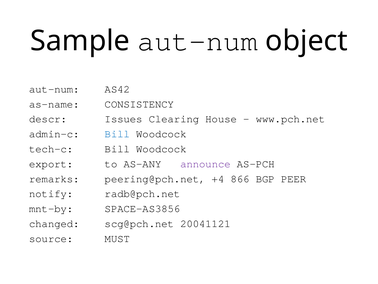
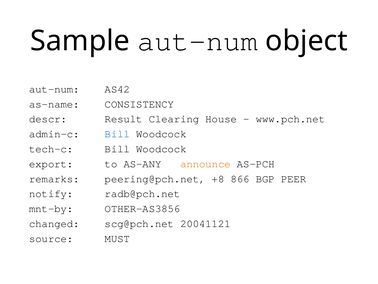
Issues: Issues -> Result
announce colour: purple -> orange
+4: +4 -> +8
SPACE-AS3856: SPACE-AS3856 -> OTHER-AS3856
